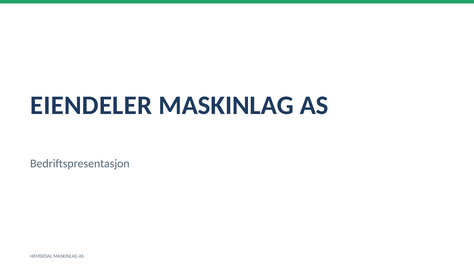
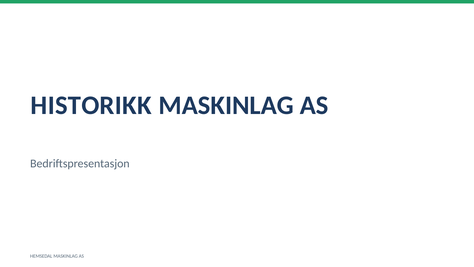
EIENDELER: EIENDELER -> HISTORIKK
